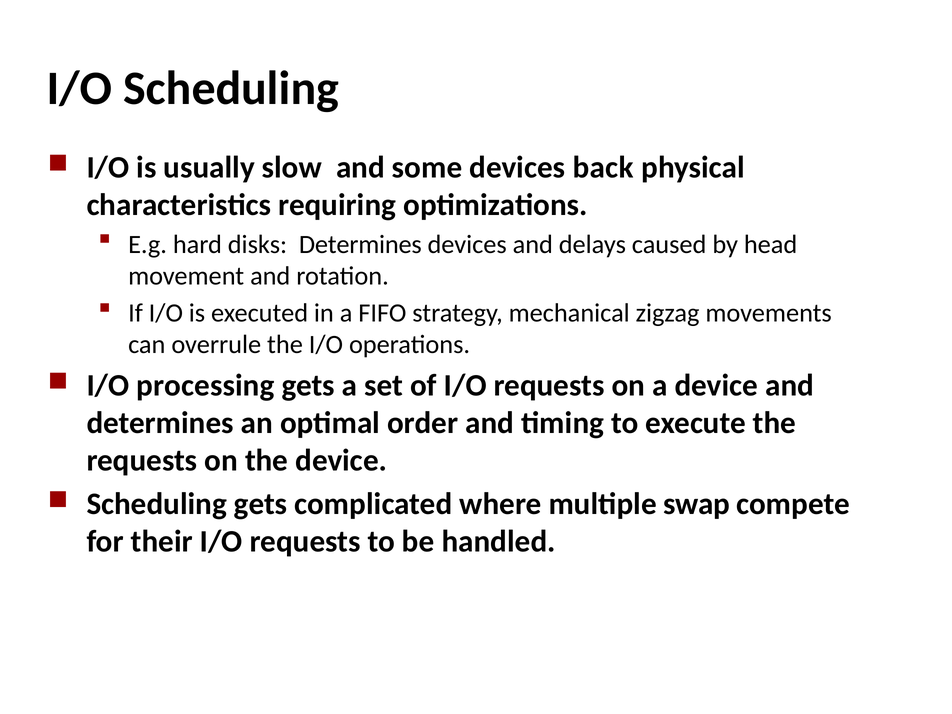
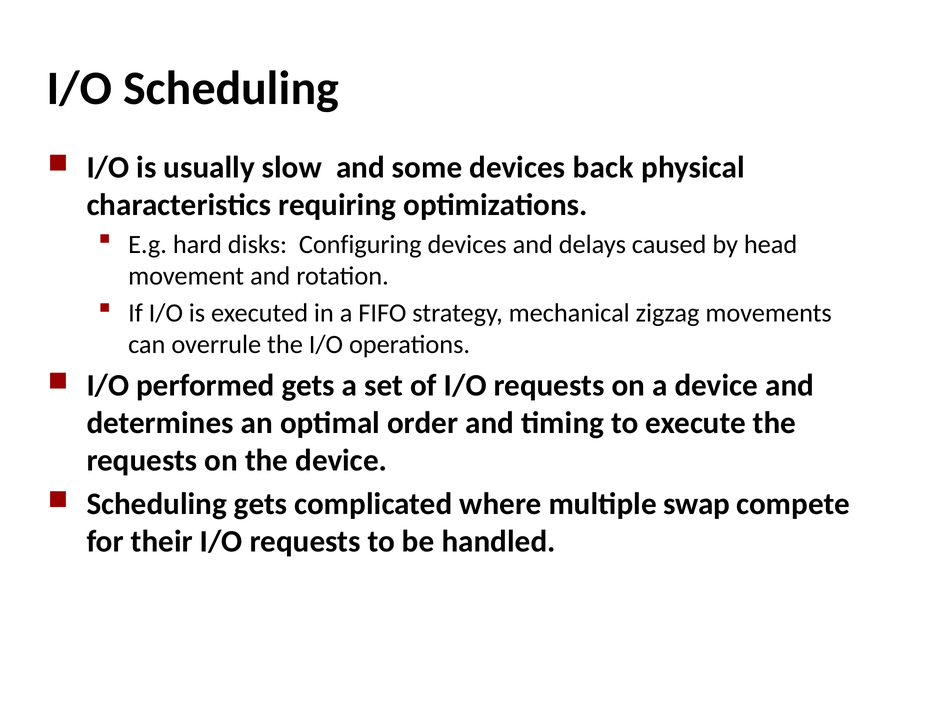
disks Determines: Determines -> Configuring
processing: processing -> performed
